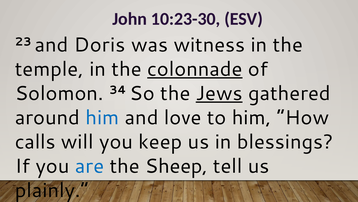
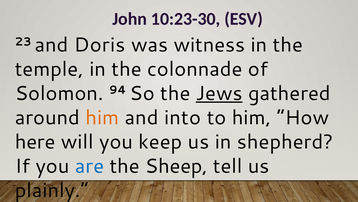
colonnade underline: present -> none
34: 34 -> 94
him at (102, 117) colour: blue -> orange
love: love -> into
calls: calls -> here
blessings: blessings -> shepherd
